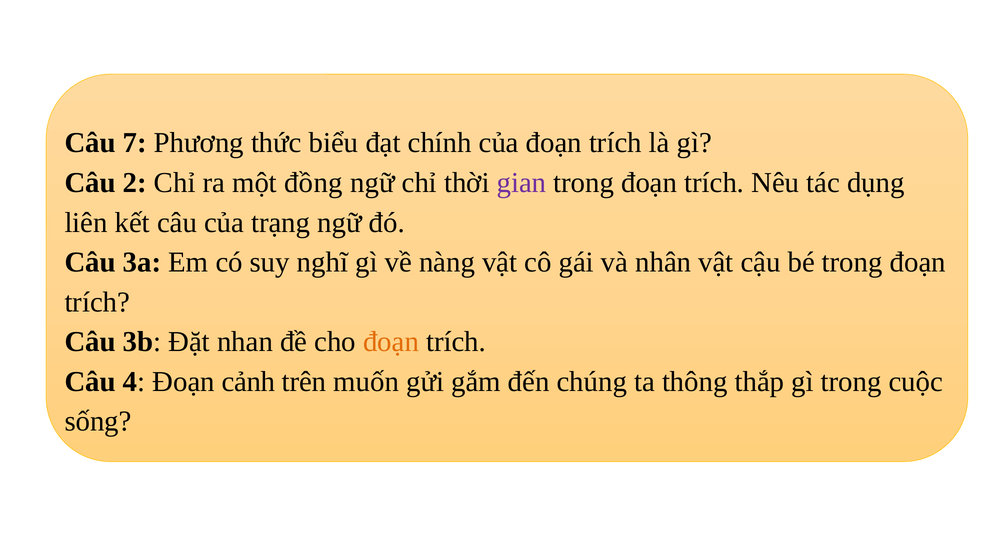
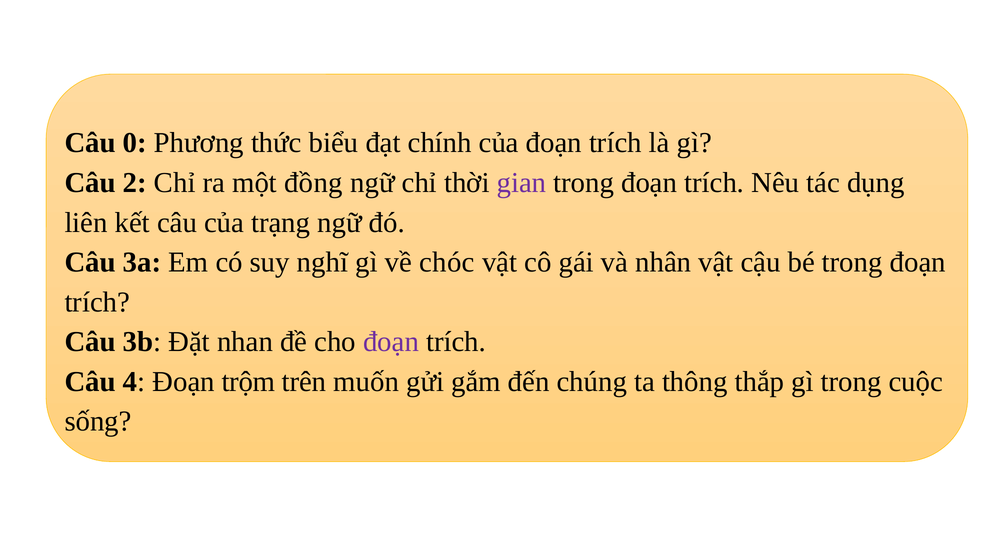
7: 7 -> 0
nàng: nàng -> chóc
đoạn at (391, 342) colour: orange -> purple
cảnh: cảnh -> trộm
